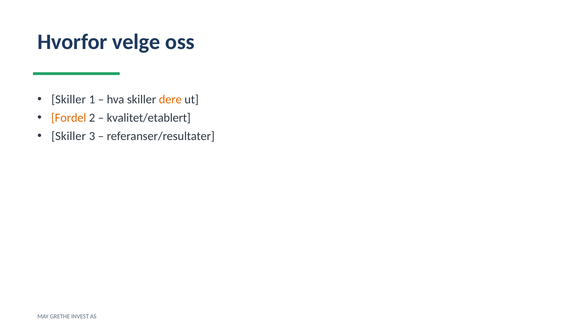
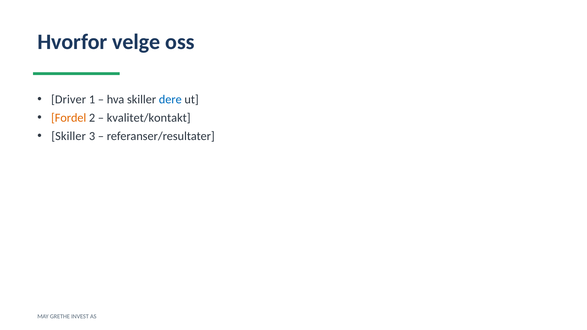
Skiller at (69, 99): Skiller -> Driver
dere colour: orange -> blue
kvalitet/etablert: kvalitet/etablert -> kvalitet/kontakt
